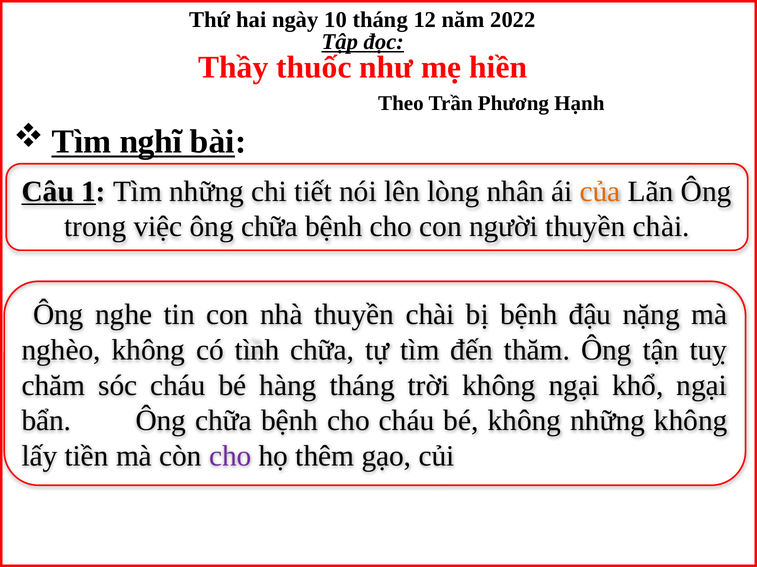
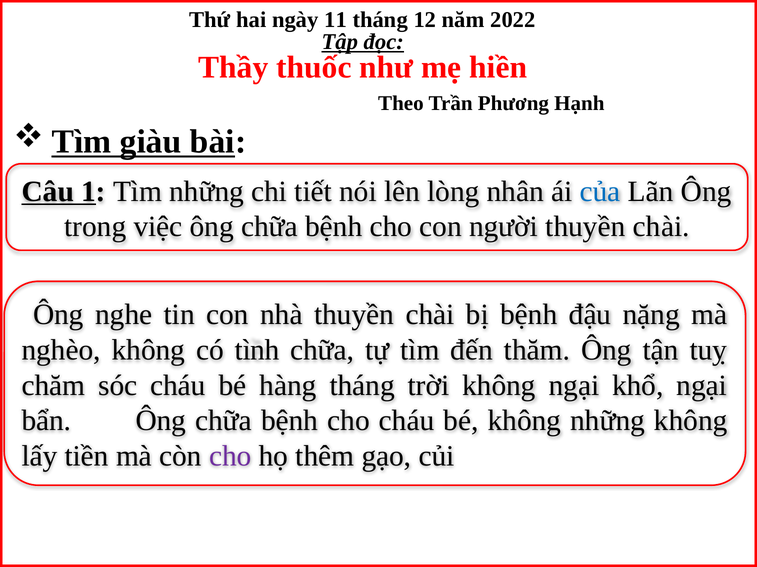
10: 10 -> 11
nghĩ: nghĩ -> giàu
của colour: orange -> blue
